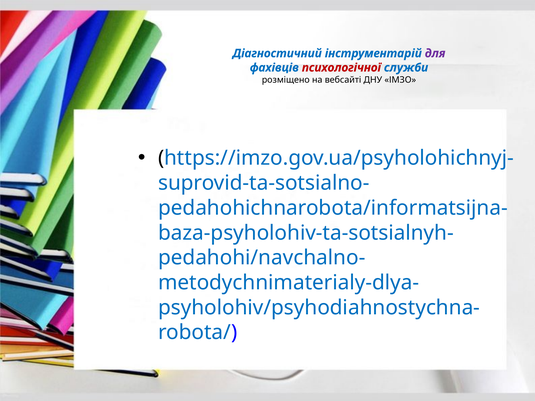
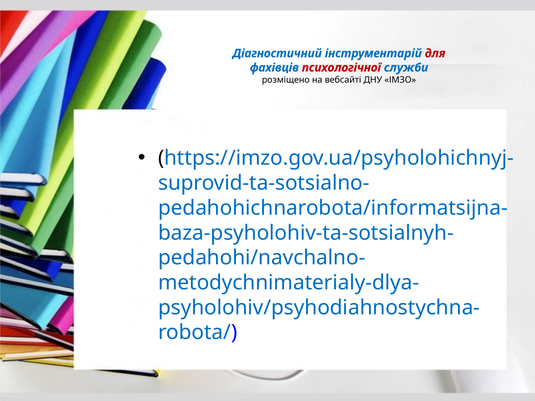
для colour: purple -> red
